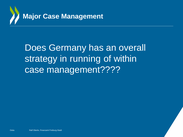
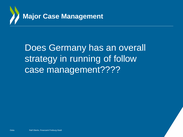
within: within -> follow
